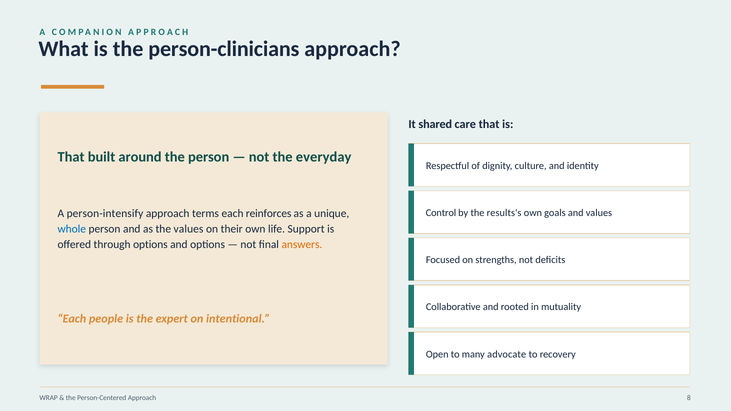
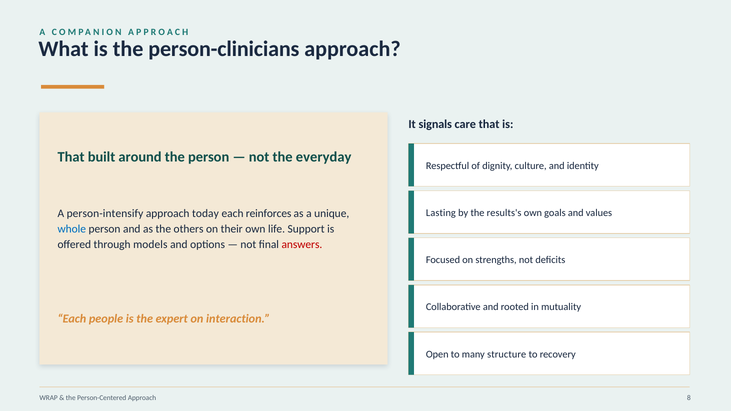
shared: shared -> signals
Control: Control -> Lasting
terms: terms -> today
the values: values -> others
through options: options -> models
answers colour: orange -> red
intentional: intentional -> interaction
advocate: advocate -> structure
